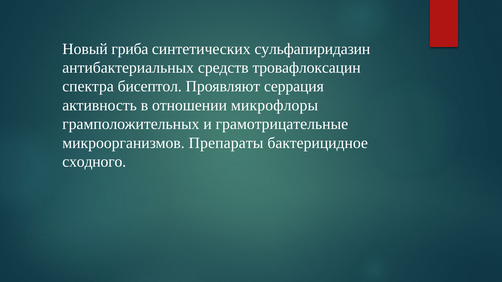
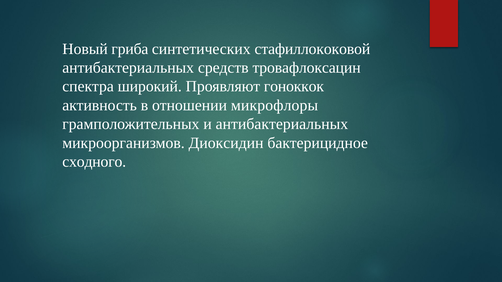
сульфапиридазин: сульфапиридазин -> стафиллококовой
бисептол: бисептол -> широкий
серрация: серрация -> гоноккок
и грамотрицательные: грамотрицательные -> антибактериальных
Препараты: Препараты -> Диоксидин
